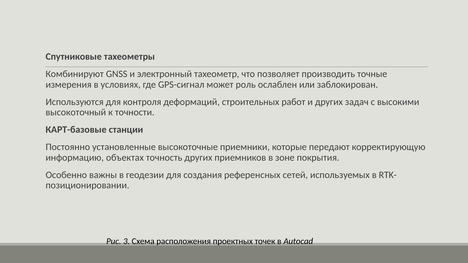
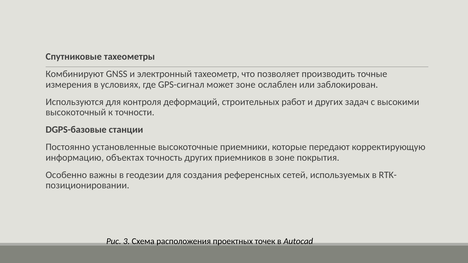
может роль: роль -> зоне
КАРТ-базовые: КАРТ-базовые -> DGPS-базовые
